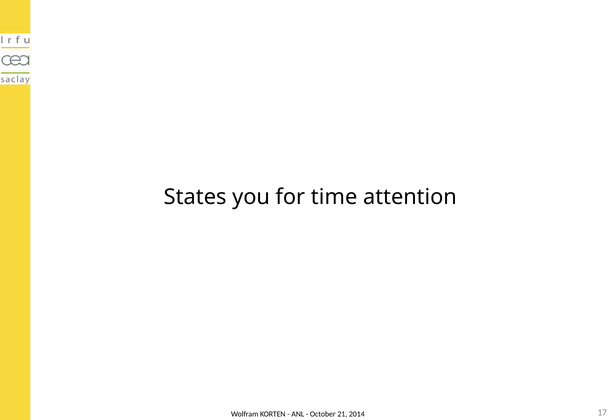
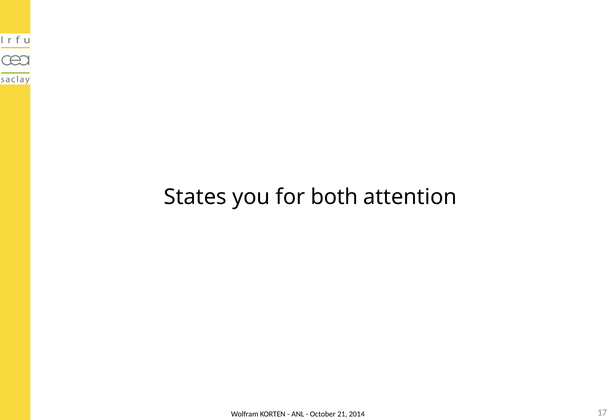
time: time -> both
